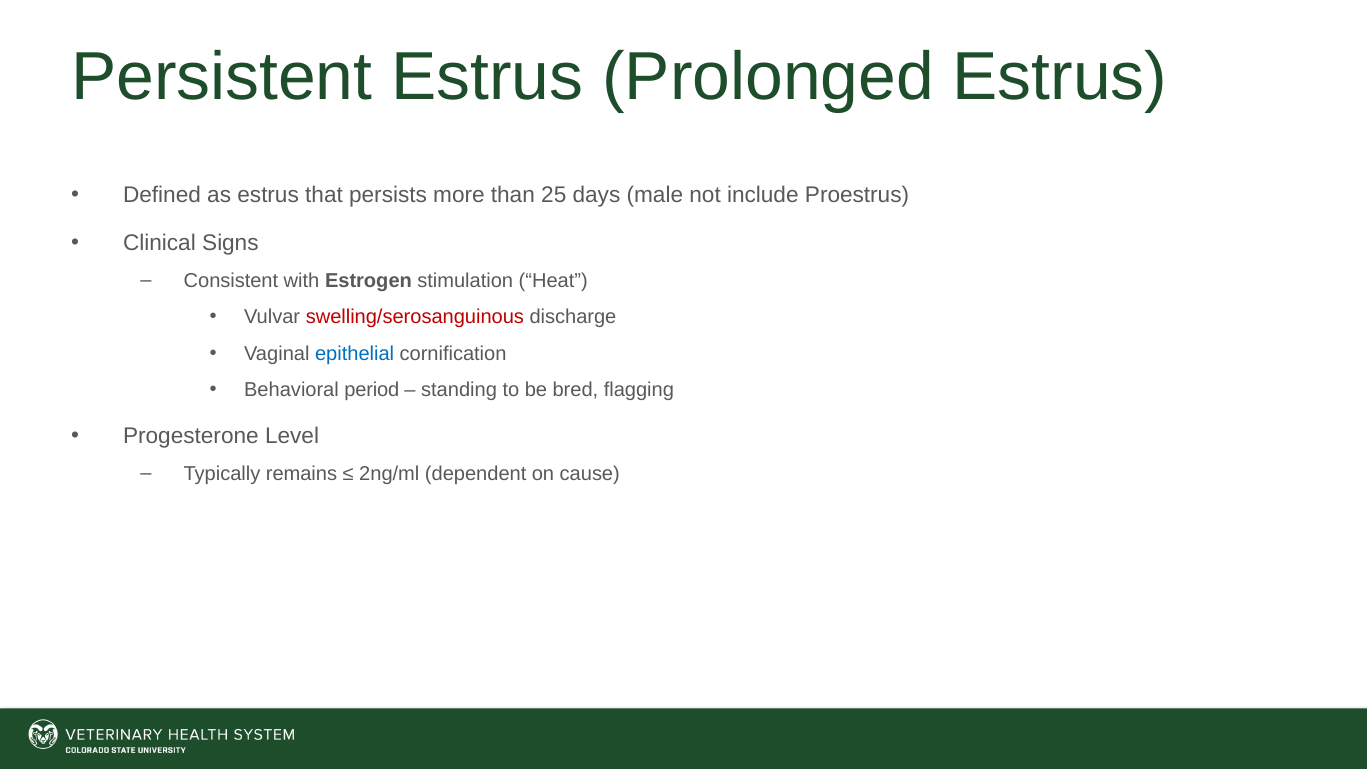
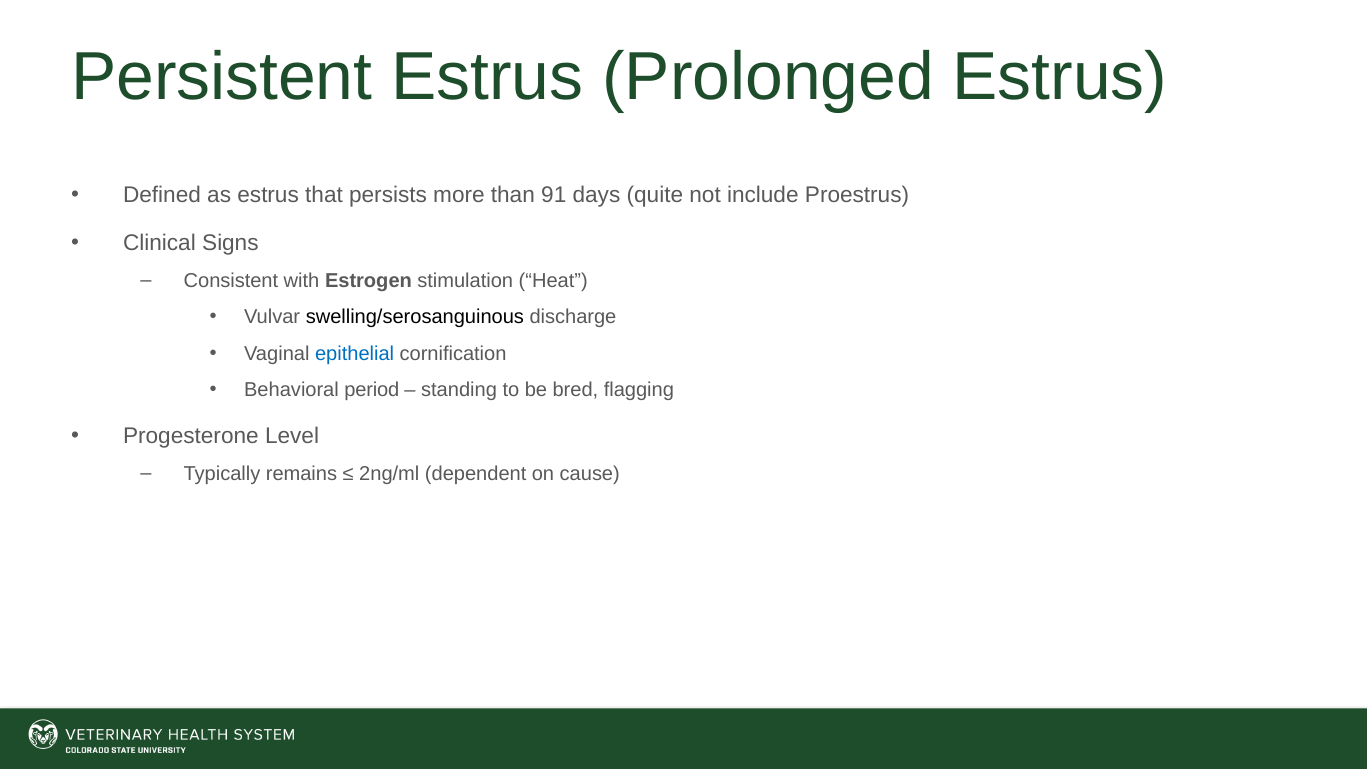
25: 25 -> 91
male: male -> quite
swelling/serosanguinous colour: red -> black
